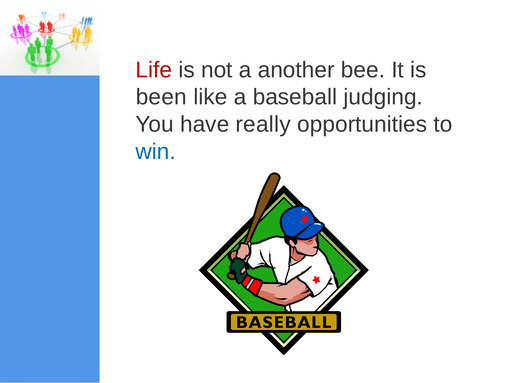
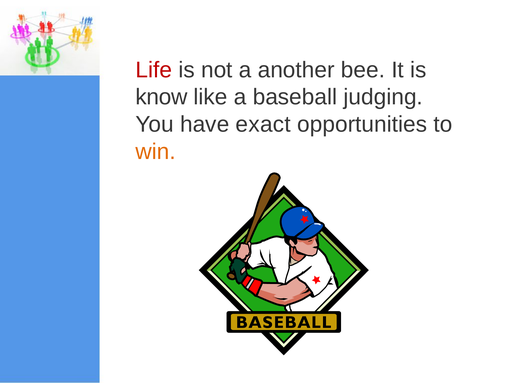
been: been -> know
really: really -> exact
win colour: blue -> orange
